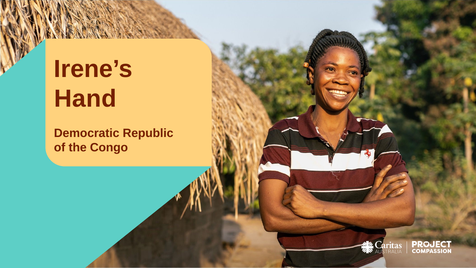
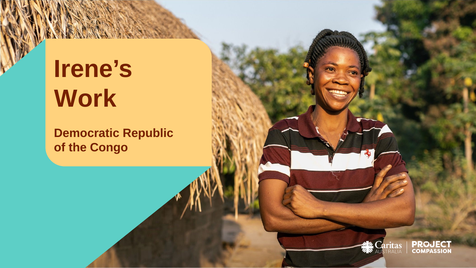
Hand: Hand -> Work
